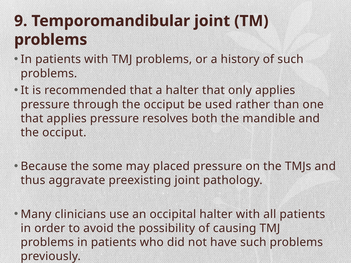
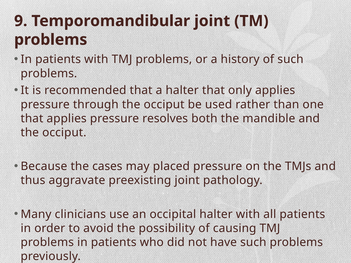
some: some -> cases
